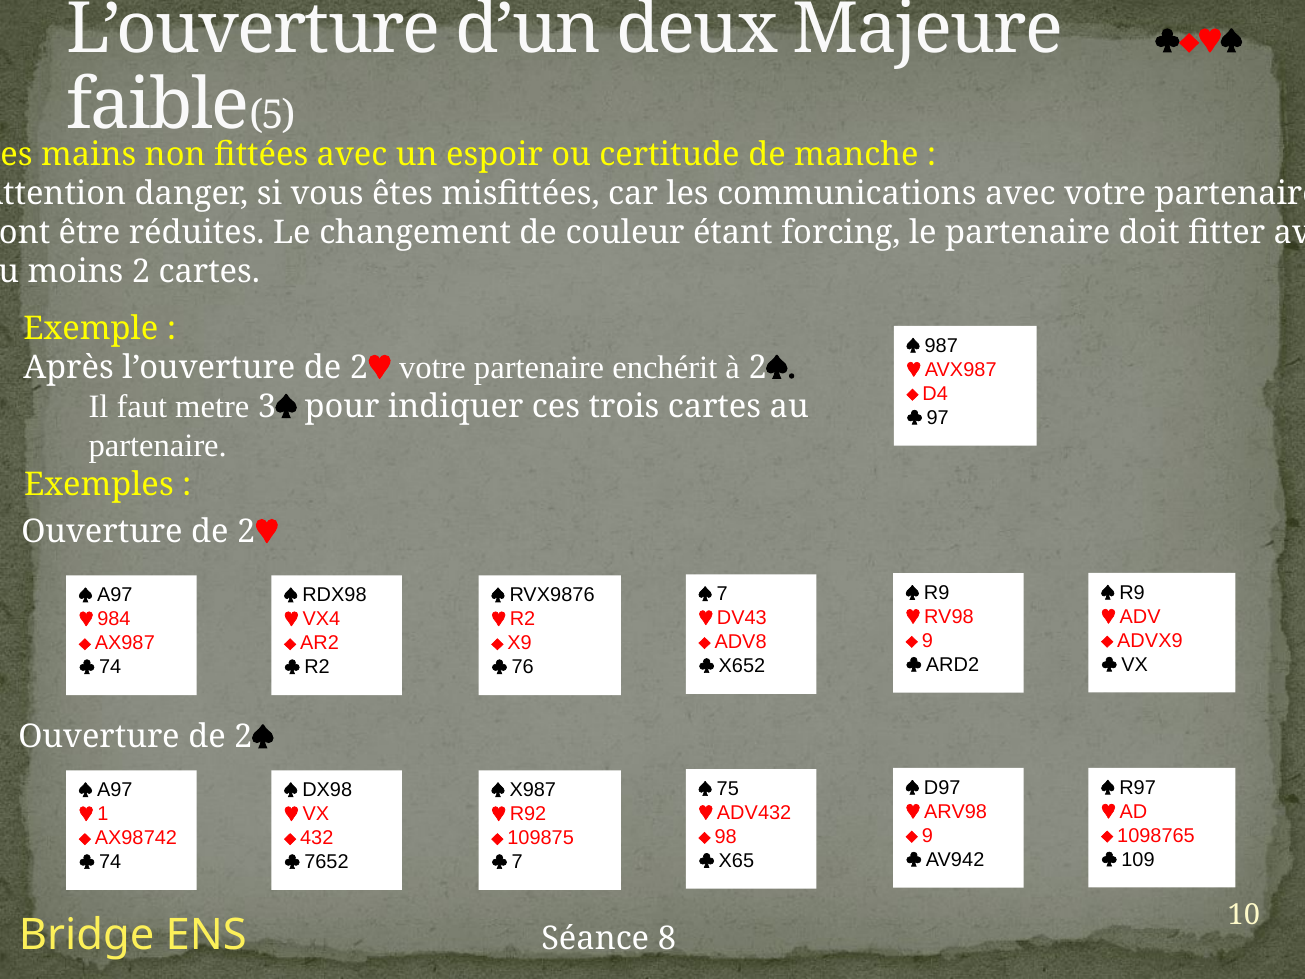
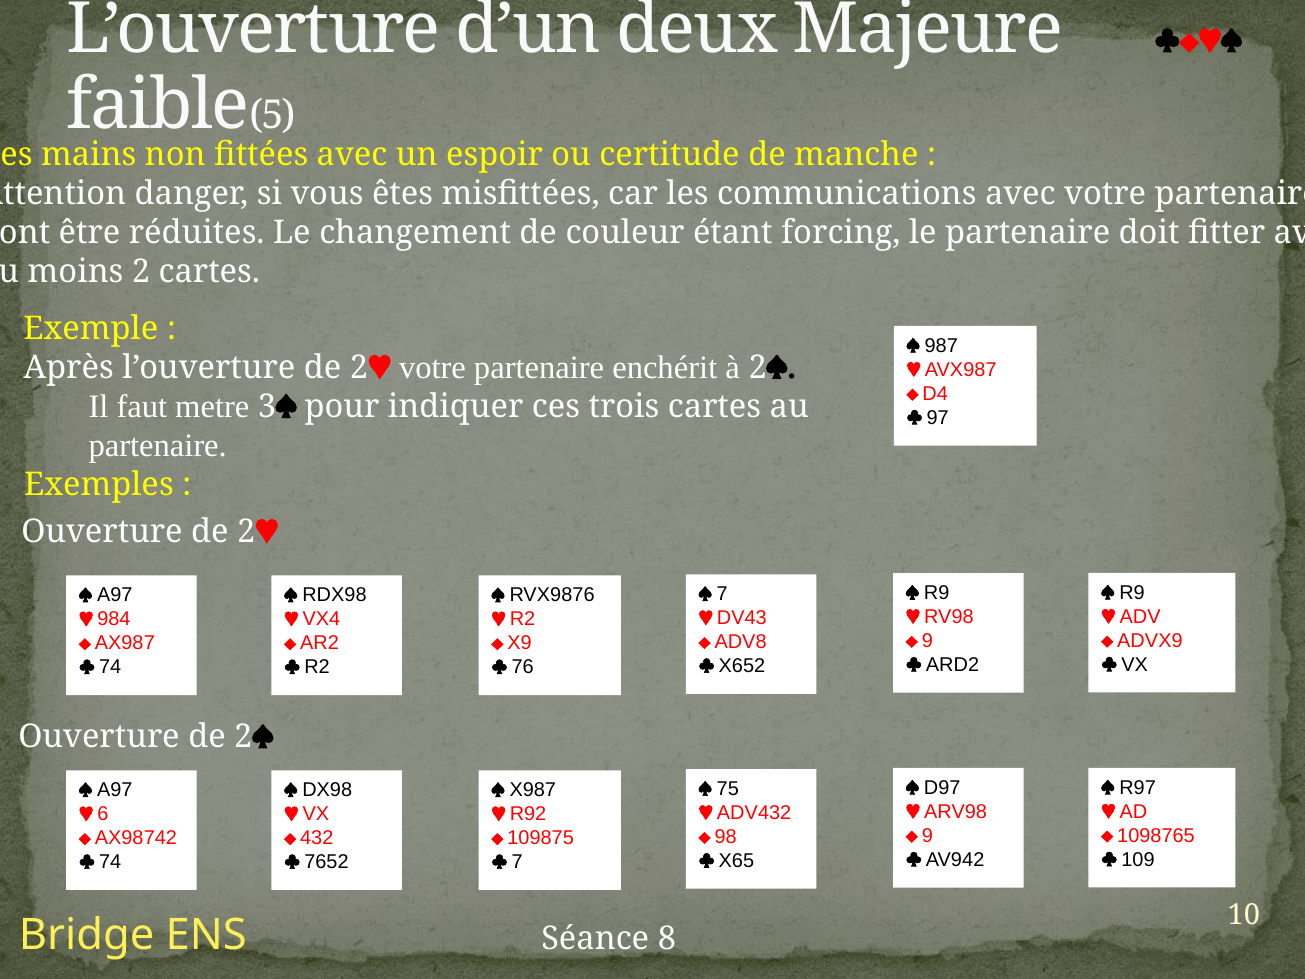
1: 1 -> 6
